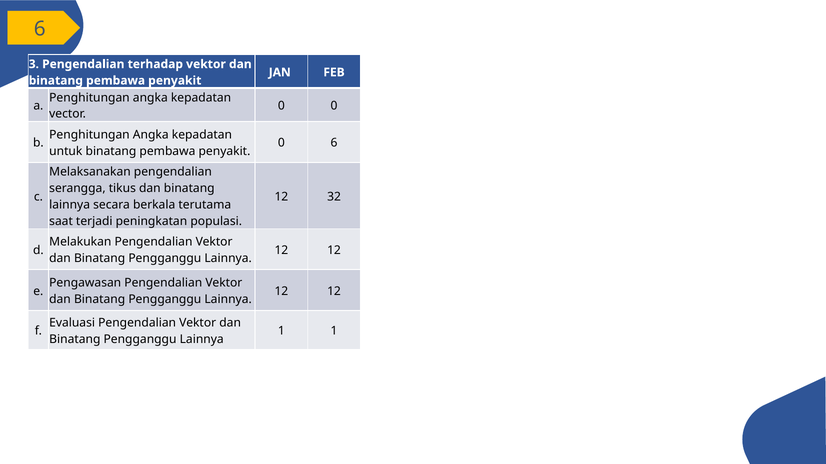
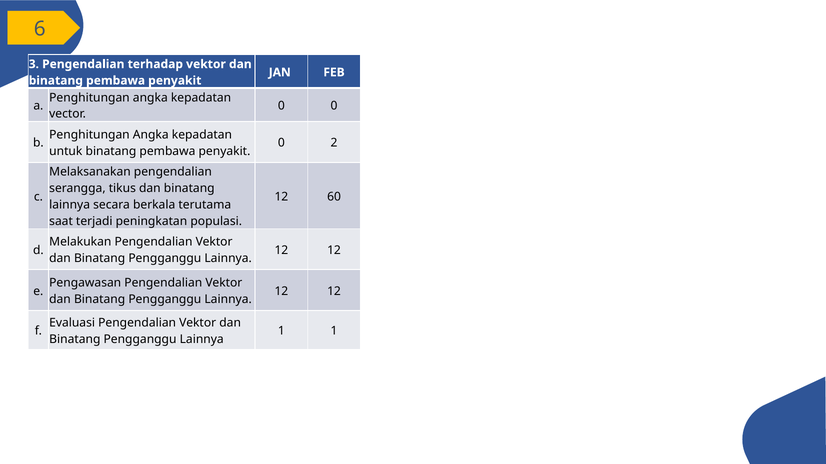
0 6: 6 -> 2
32: 32 -> 60
